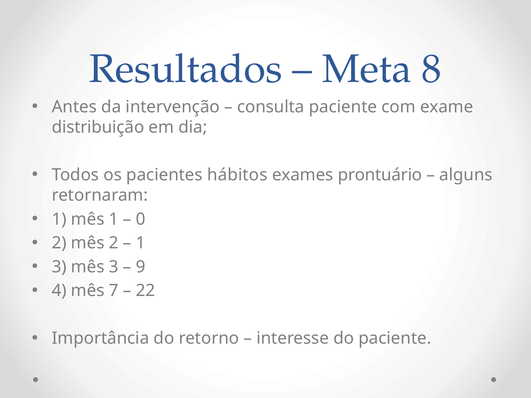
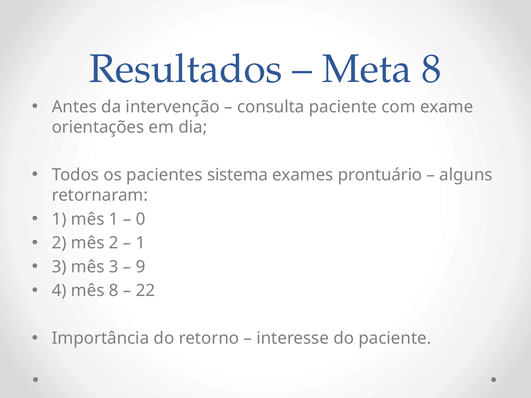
distribuição: distribuição -> orientações
hábitos: hábitos -> sistema
mês 7: 7 -> 8
